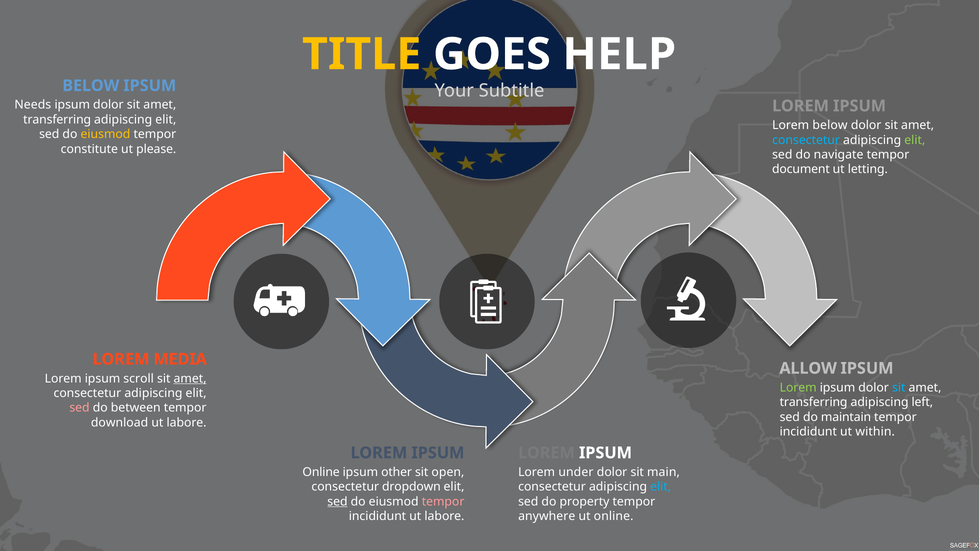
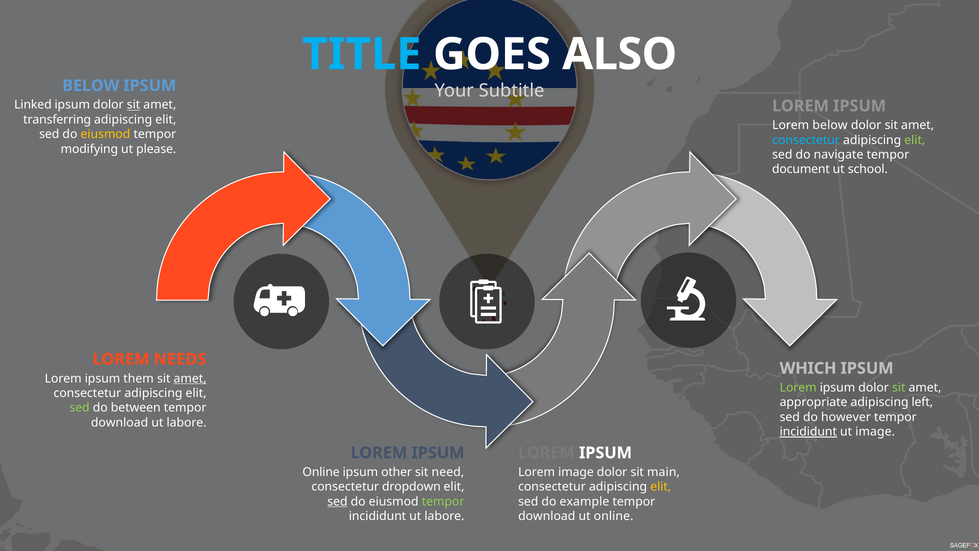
TITLE colour: yellow -> light blue
HELP: HELP -> ALSO
Needs: Needs -> Linked
sit at (134, 105) underline: none -> present
constitute: constitute -> modifying
letting: letting -> school
MEDIA: MEDIA -> NEEDS
ALLOW: ALLOW -> WHICH
scroll: scroll -> them
sit at (899, 387) colour: light blue -> light green
transferring at (814, 402): transferring -> appropriate
sed at (80, 408) colour: pink -> light green
maintain: maintain -> however
incididunt at (808, 431) underline: none -> present
ut within: within -> image
open: open -> need
Lorem under: under -> image
elit at (661, 487) colour: light blue -> yellow
tempor at (443, 501) colour: pink -> light green
property: property -> example
anywhere at (547, 516): anywhere -> download
